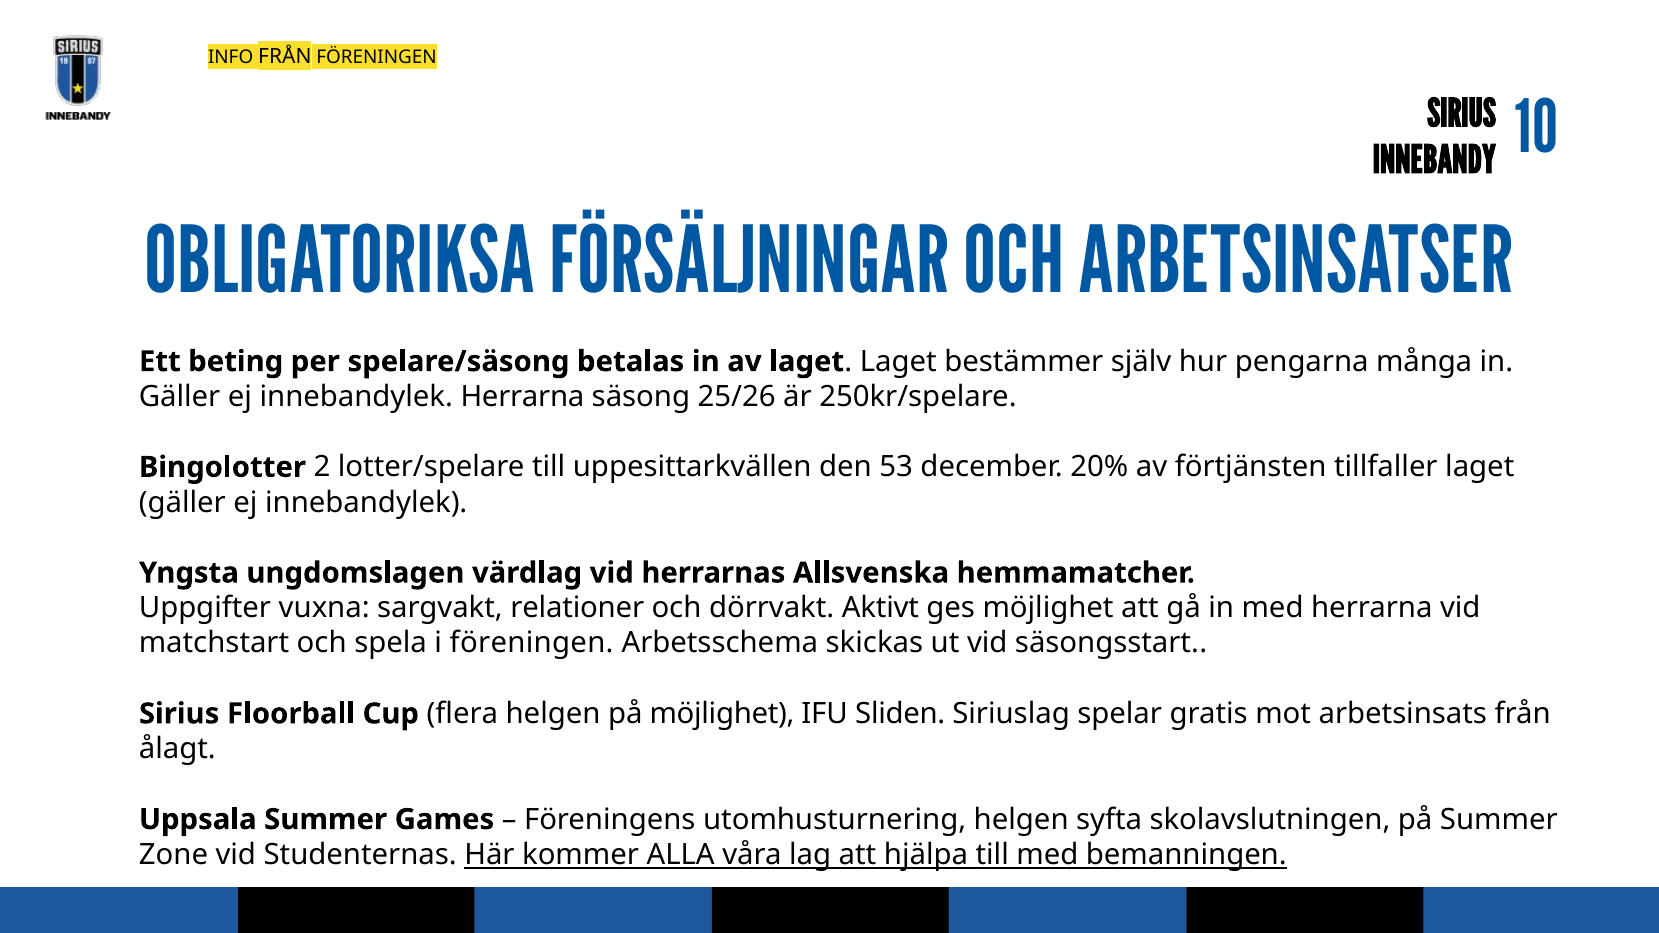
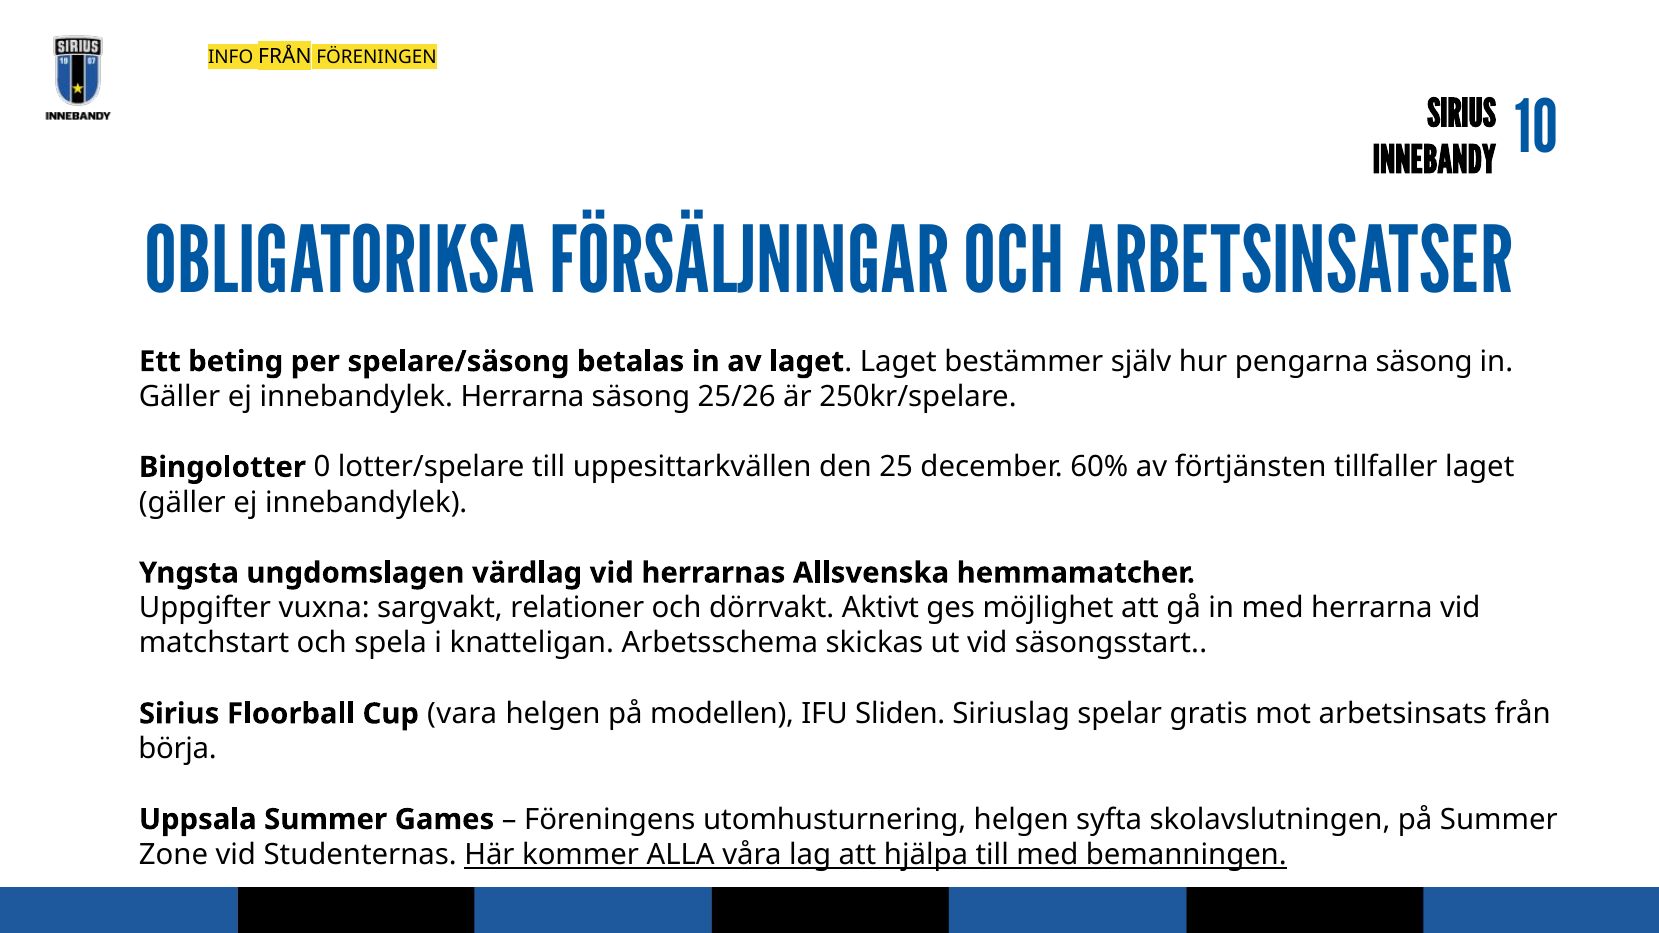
pengarna många: många -> säsong
2: 2 -> 0
53: 53 -> 25
20%: 20% -> 60%
i föreningen: föreningen -> knatteligan
flera: flera -> vara
på möjlighet: möjlighet -> modellen
ålagt: ålagt -> börja
